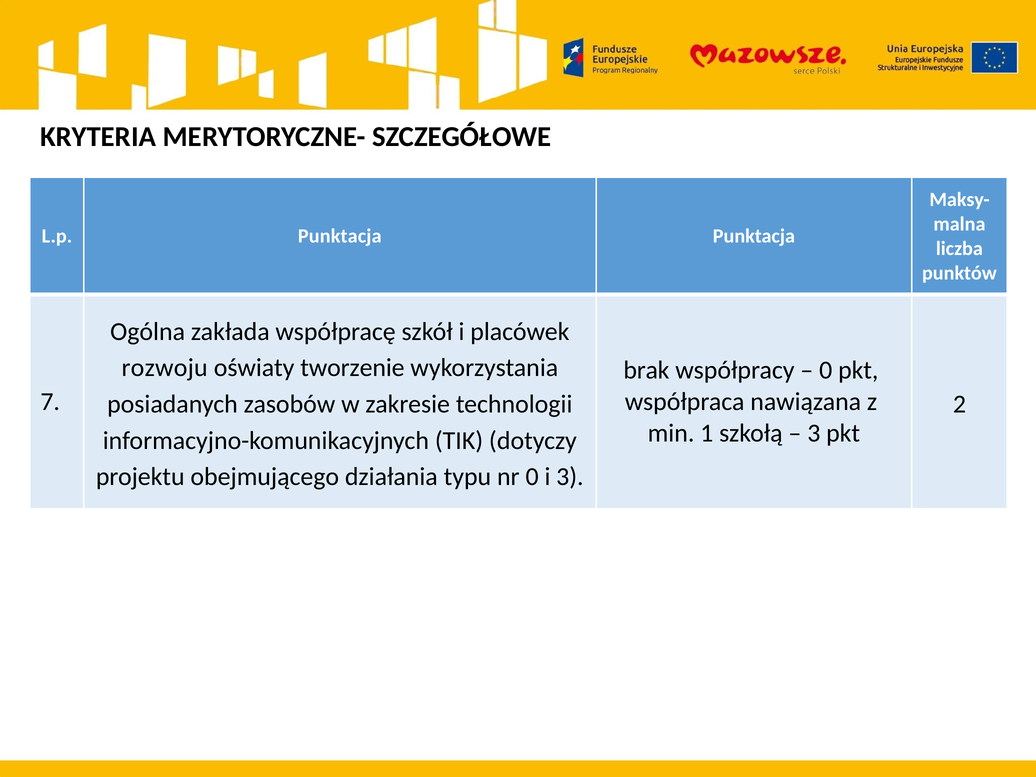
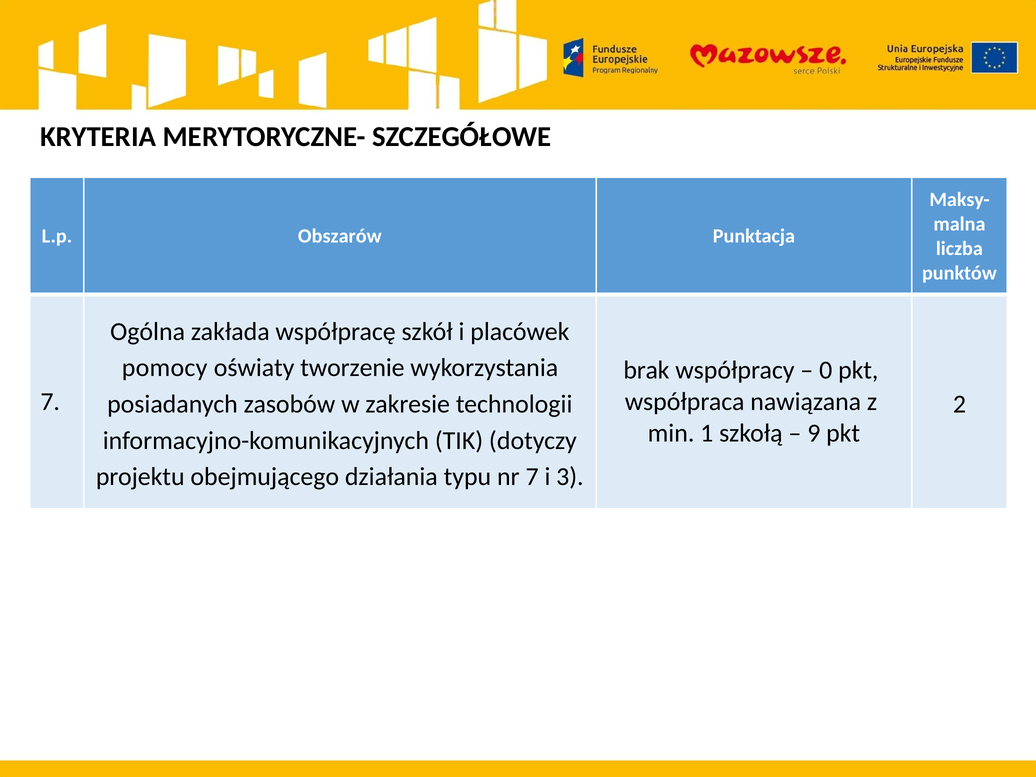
L.p Punktacja: Punktacja -> Obszarów
rozwoju: rozwoju -> pomocy
3 at (814, 433): 3 -> 9
nr 0: 0 -> 7
